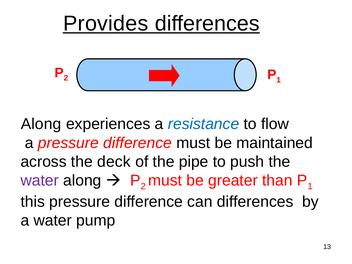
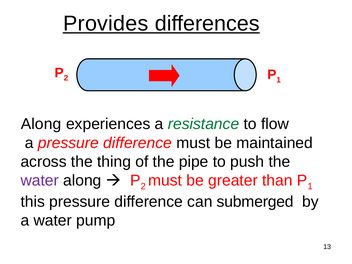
resistance colour: blue -> green
deck: deck -> thing
can differences: differences -> submerged
